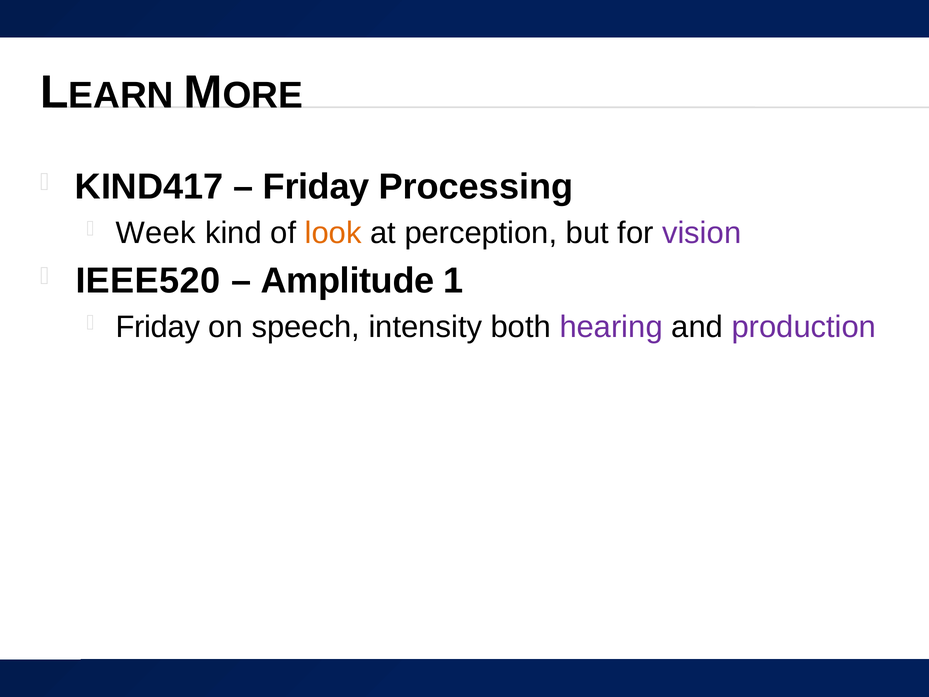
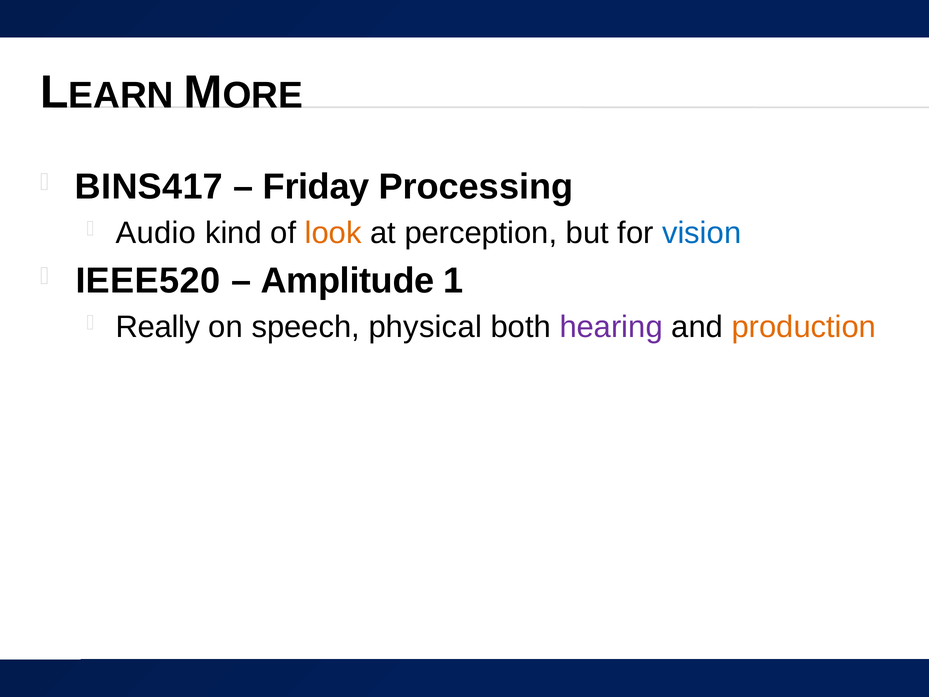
KIND417: KIND417 -> BINS417
Week: Week -> Audio
vision colour: purple -> blue
Friday at (158, 327): Friday -> Really
intensity: intensity -> physical
production colour: purple -> orange
